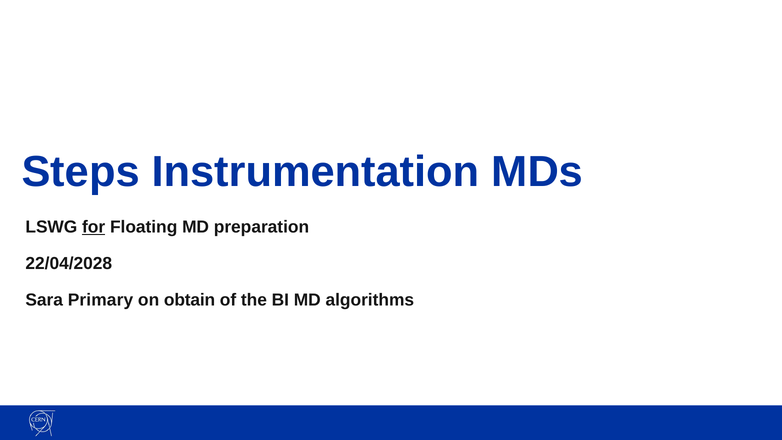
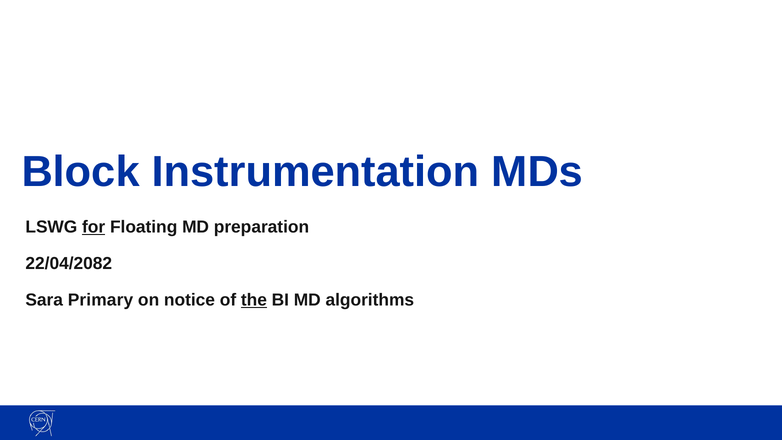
Steps: Steps -> Block
22/04/2028: 22/04/2028 -> 22/04/2082
obtain: obtain -> notice
the underline: none -> present
